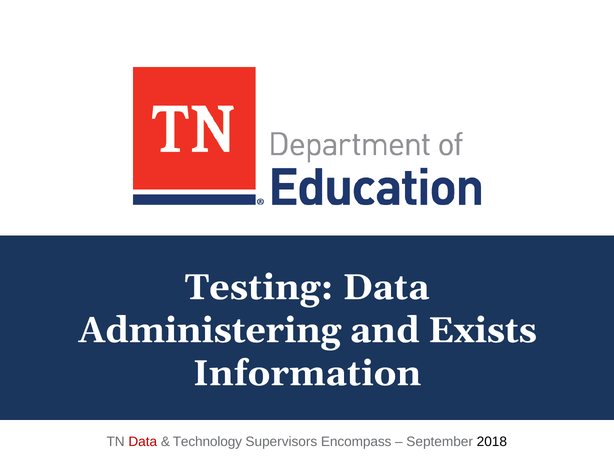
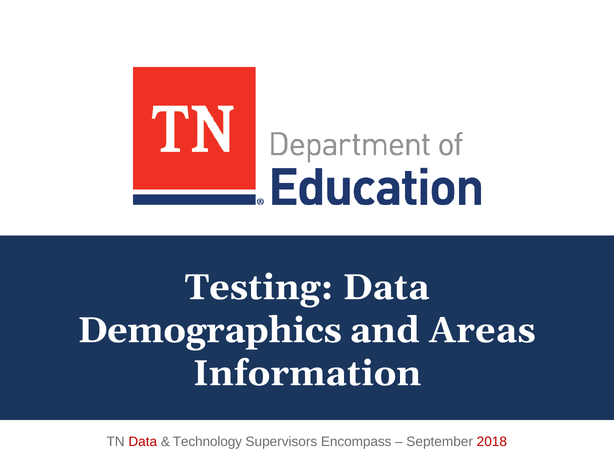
Administering: Administering -> Demographics
Exists: Exists -> Areas
2018 colour: black -> red
